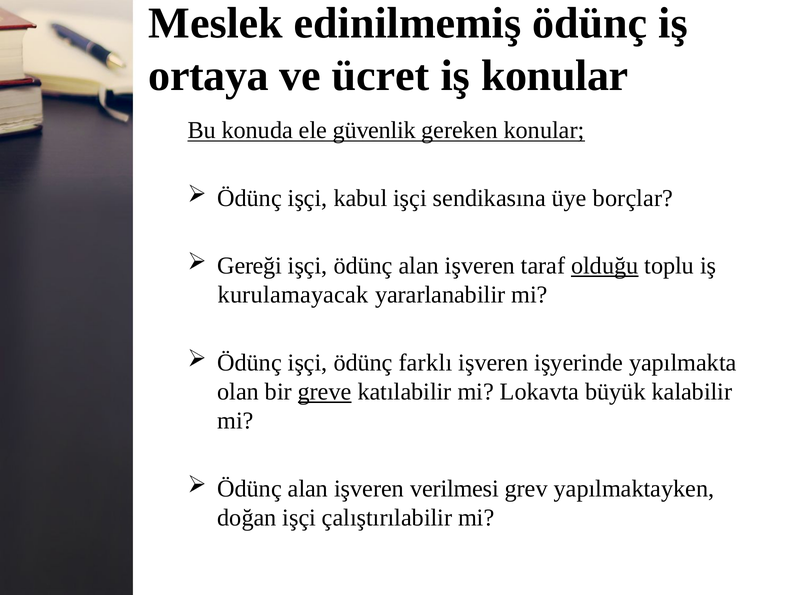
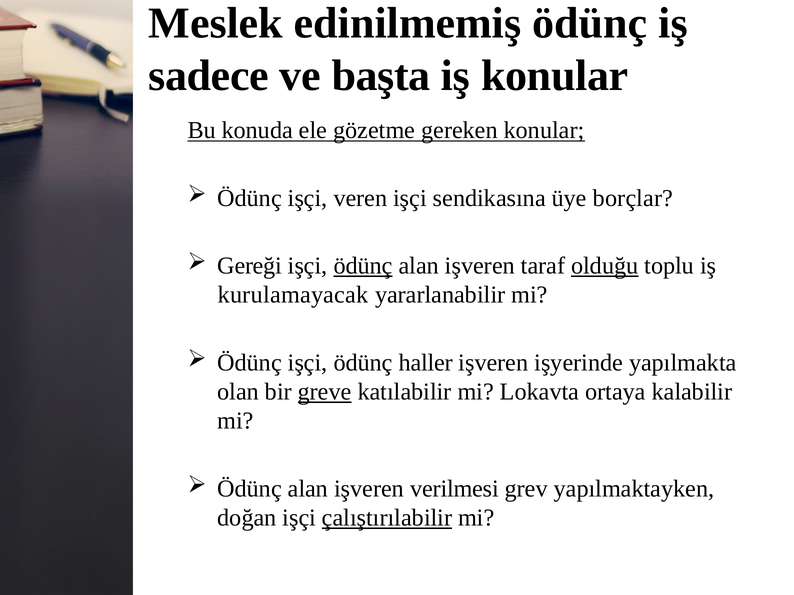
ortaya: ortaya -> sadece
ücret: ücret -> başta
güvenlik: güvenlik -> gözetme
kabul: kabul -> veren
ödünç at (363, 266) underline: none -> present
farklı: farklı -> haller
büyük: büyük -> ortaya
çalıştırılabilir underline: none -> present
